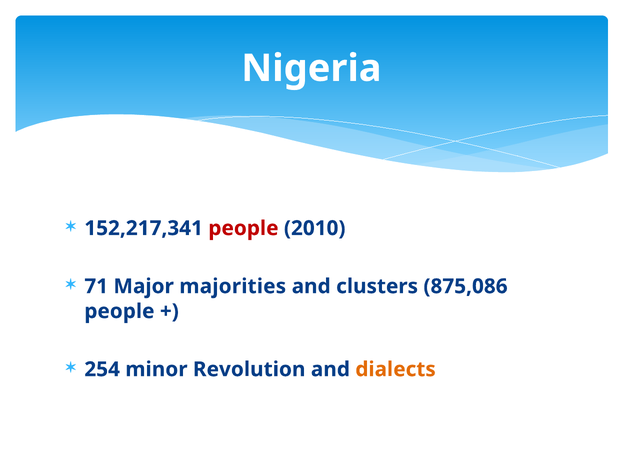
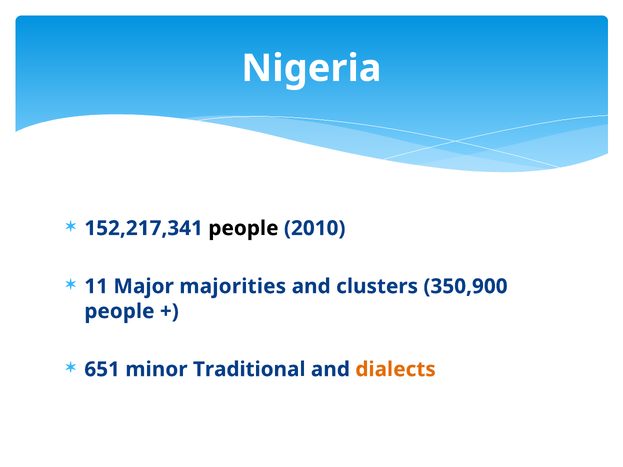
people at (243, 228) colour: red -> black
71: 71 -> 11
875,086: 875,086 -> 350,900
254: 254 -> 651
Revolution: Revolution -> Traditional
